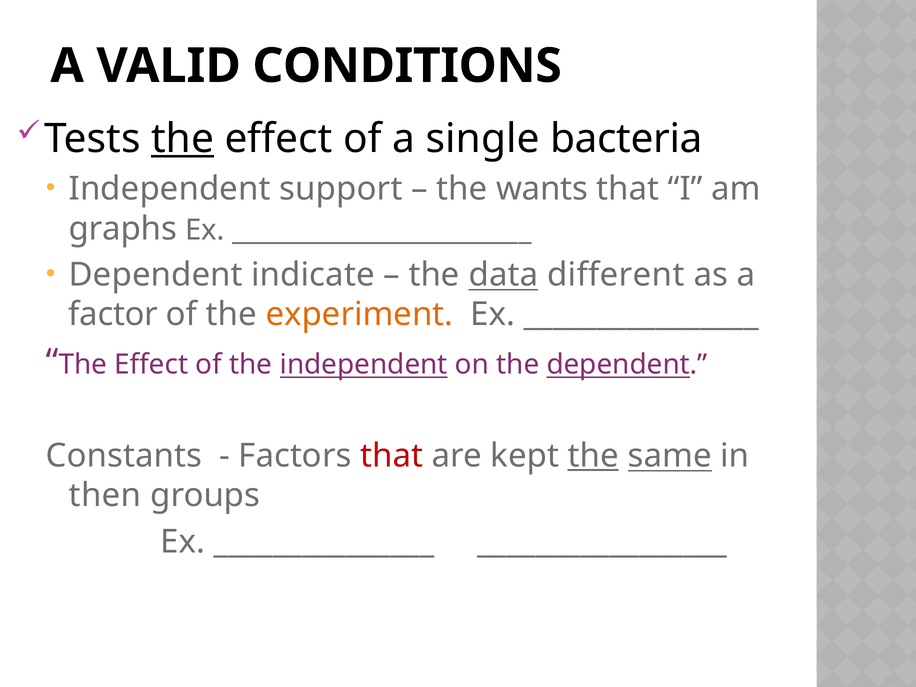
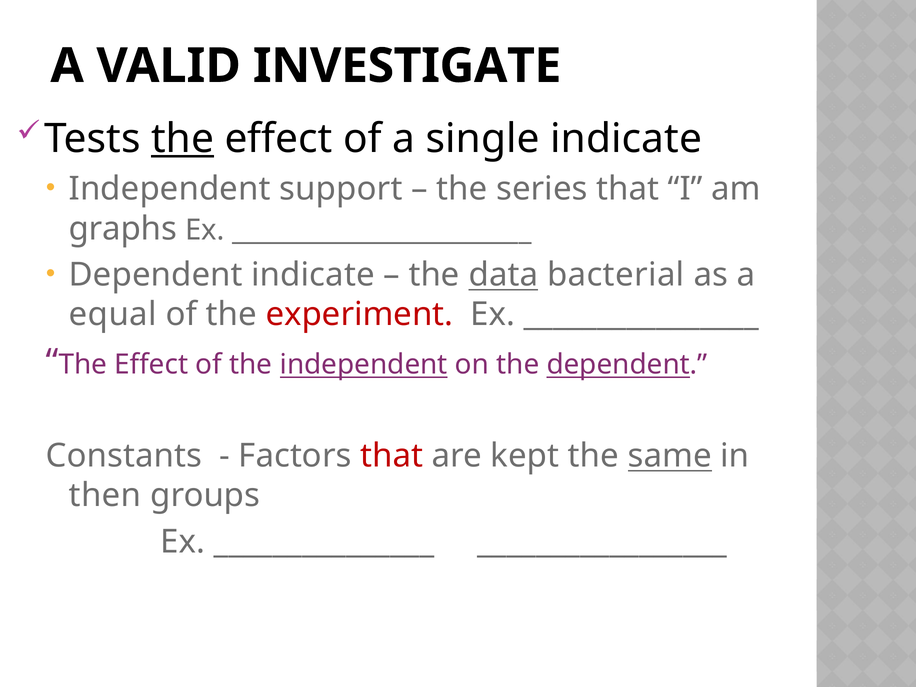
CONDITIONS: CONDITIONS -> INVESTIGATE
single bacteria: bacteria -> indicate
wants: wants -> series
different: different -> bacterial
factor: factor -> equal
experiment colour: orange -> red
the at (593, 456) underline: present -> none
